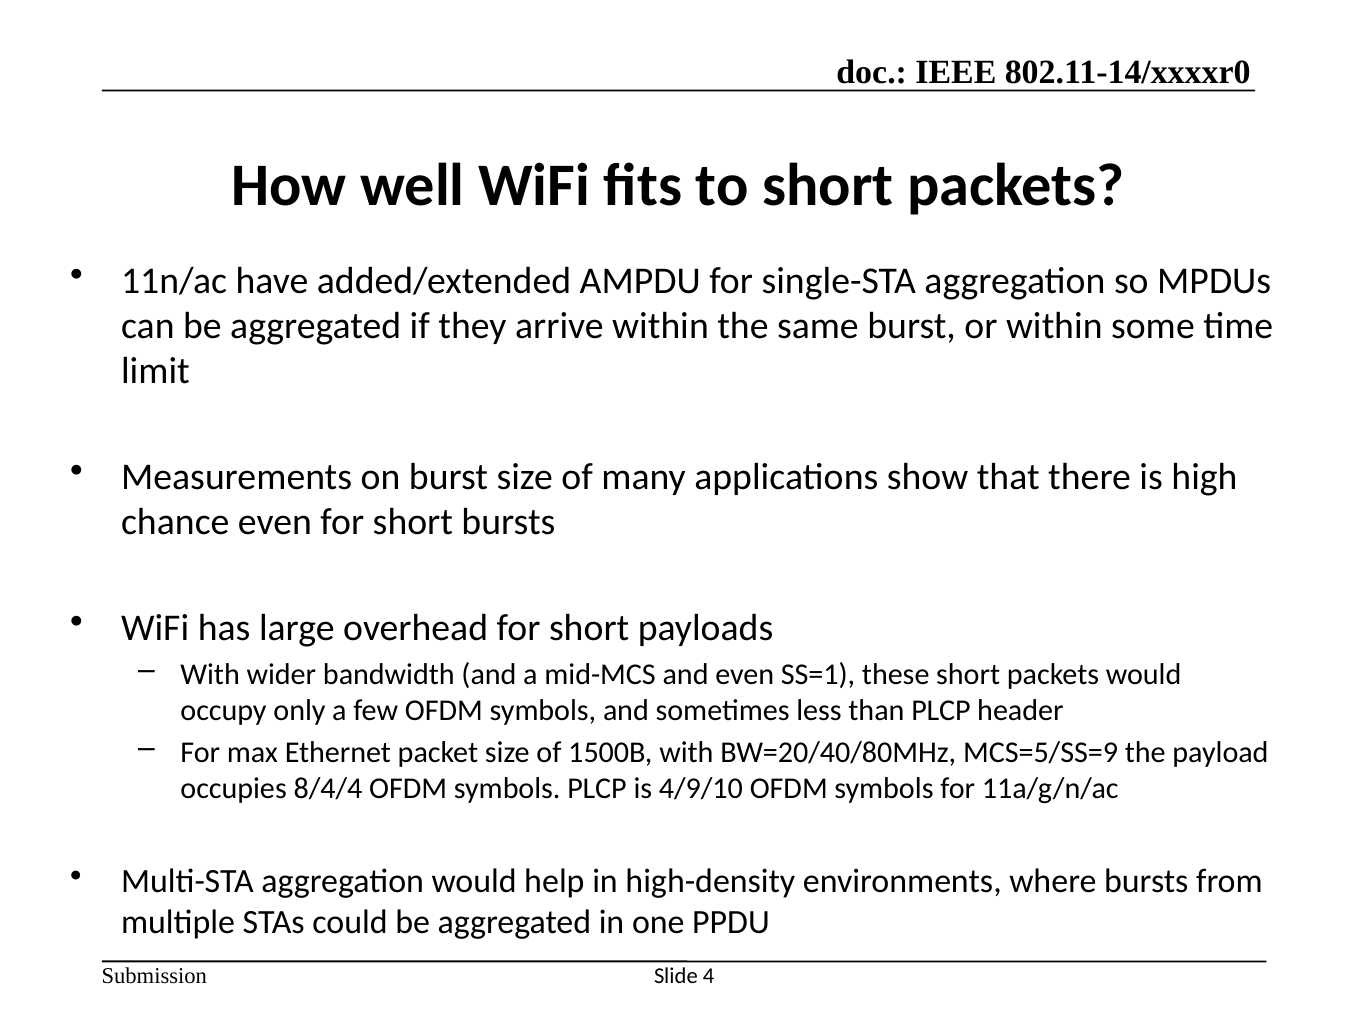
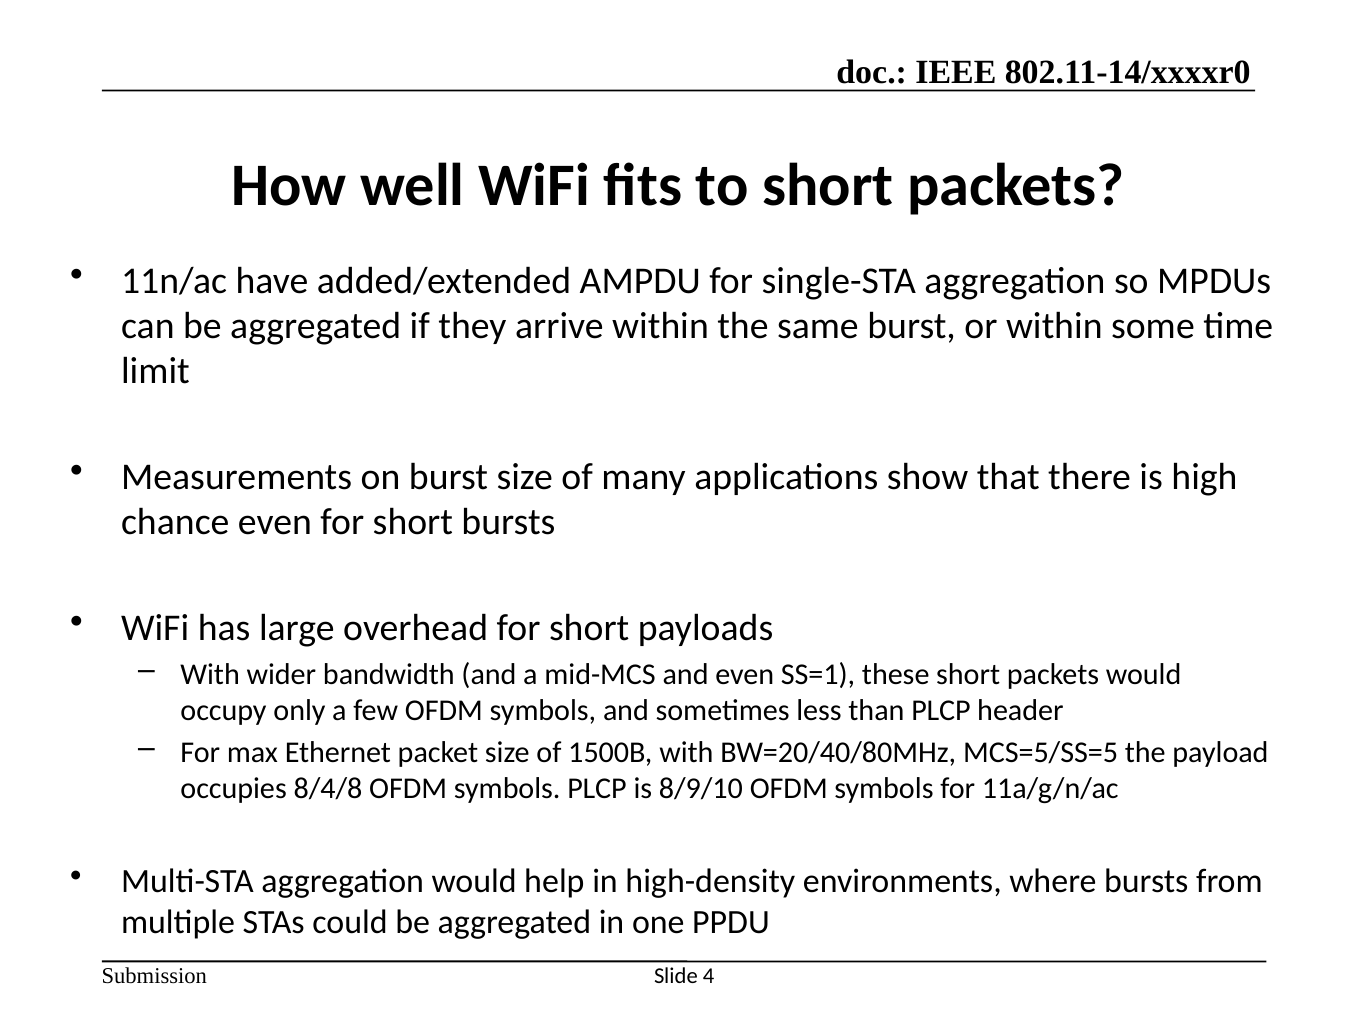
MCS=5/SS=9: MCS=5/SS=9 -> MCS=5/SS=5
8/4/4: 8/4/4 -> 8/4/8
4/9/10: 4/9/10 -> 8/9/10
